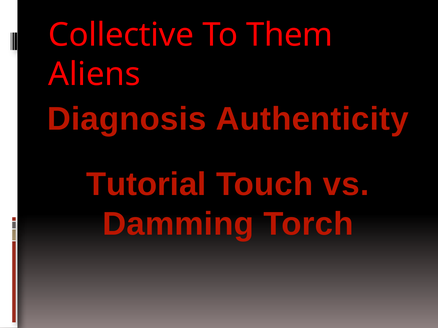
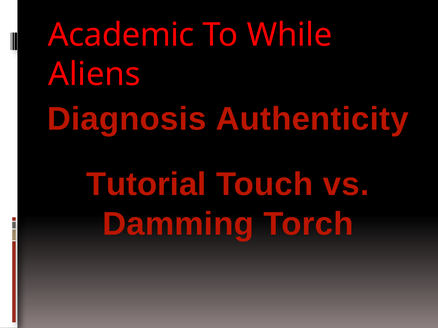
Collective: Collective -> Academic
Them: Them -> While
